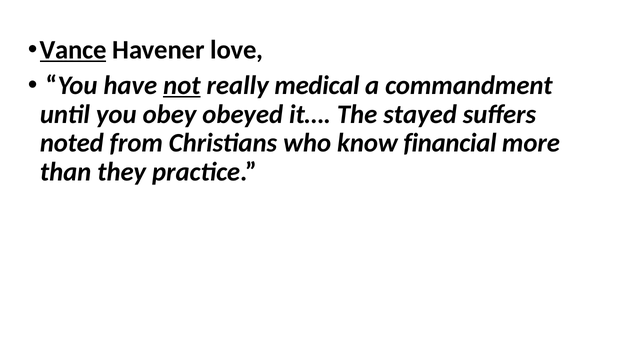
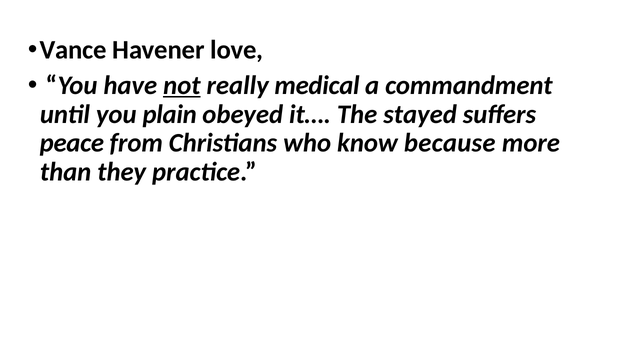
Vance underline: present -> none
obey: obey -> plain
noted: noted -> peace
financial: financial -> because
